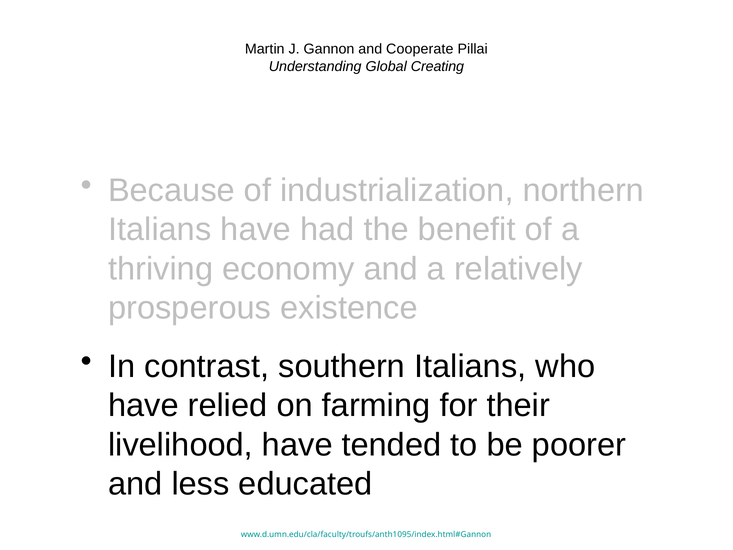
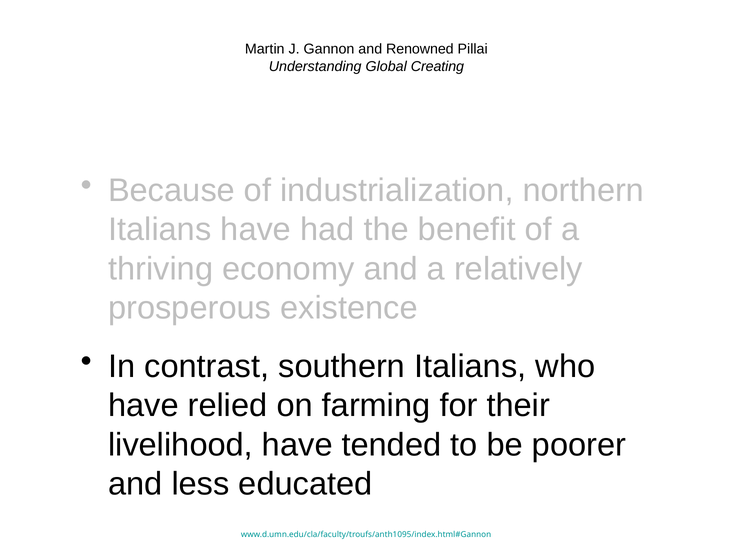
Cooperate: Cooperate -> Renowned
